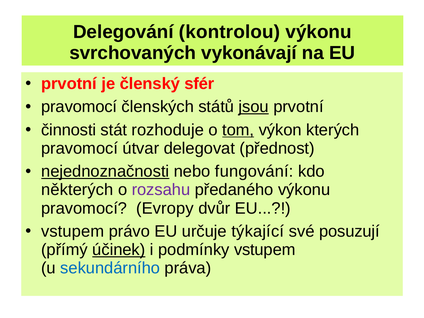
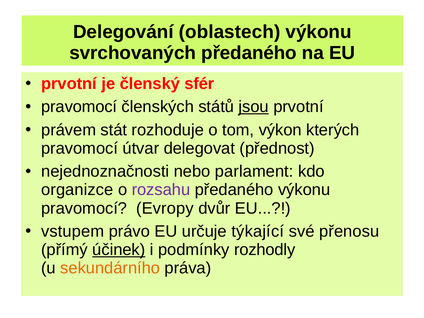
kontrolou: kontrolou -> oblastech
svrchovaných vykonávají: vykonávají -> předaného
činnosti: činnosti -> právem
tom underline: present -> none
nejednoznačnosti underline: present -> none
fungování: fungování -> parlament
některých: některých -> organizce
posuzují: posuzují -> přenosu
podmínky vstupem: vstupem -> rozhodly
sekundárního colour: blue -> orange
